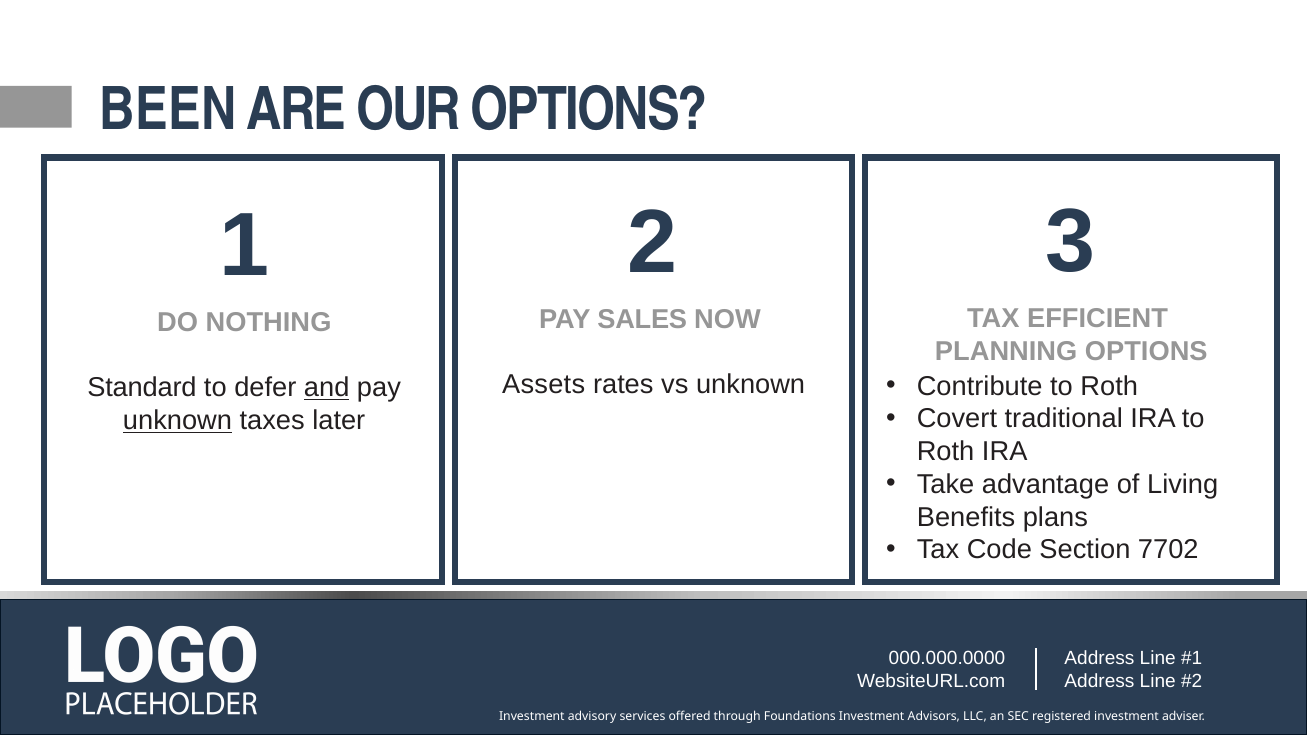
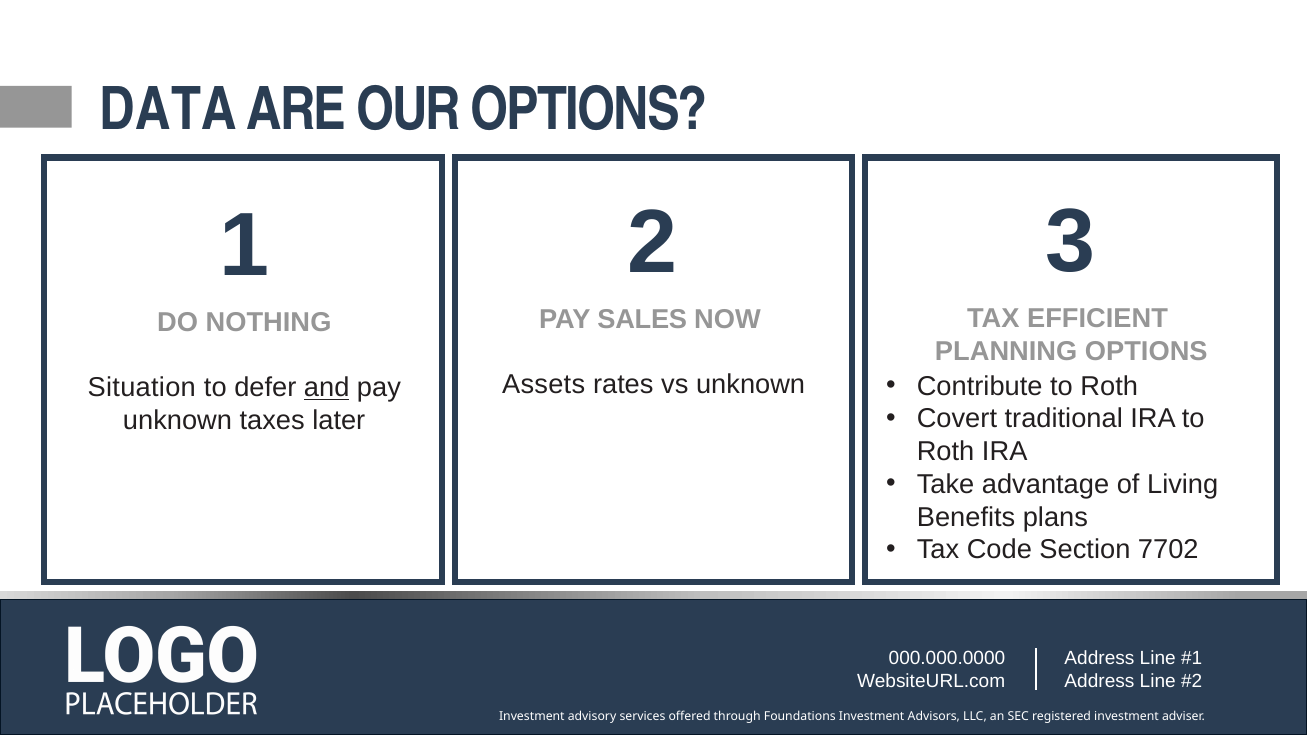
BEEN: BEEN -> DATA
Standard: Standard -> Situation
unknown at (178, 421) underline: present -> none
